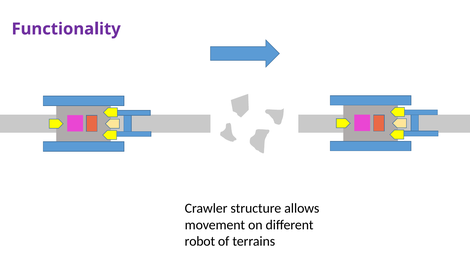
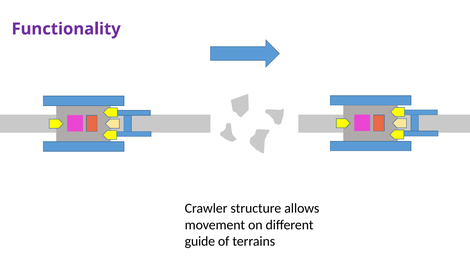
robot: robot -> guide
